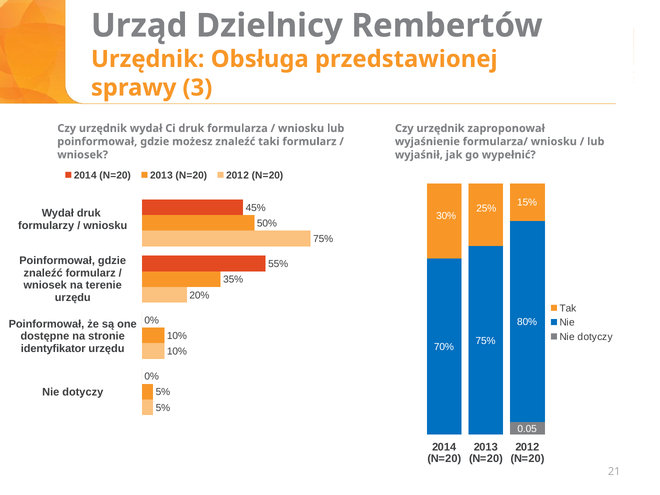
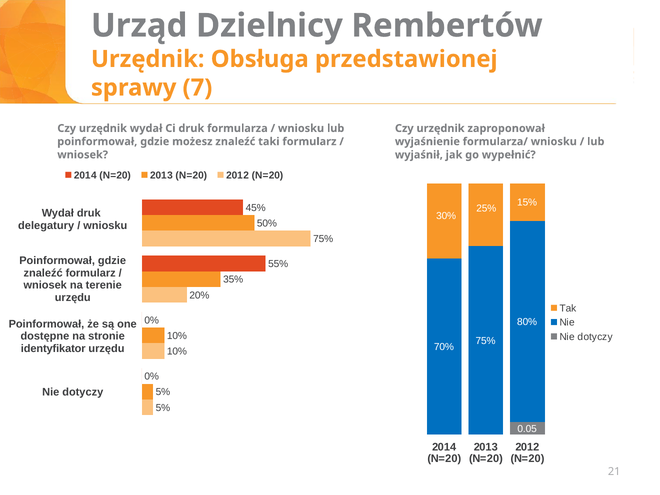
3: 3 -> 7
formularzy: formularzy -> delegatury
